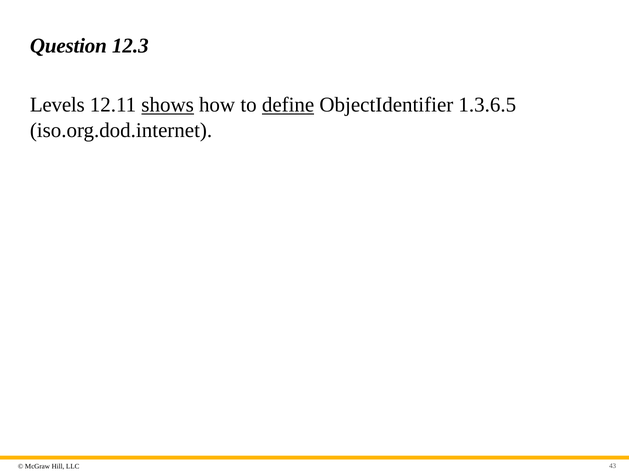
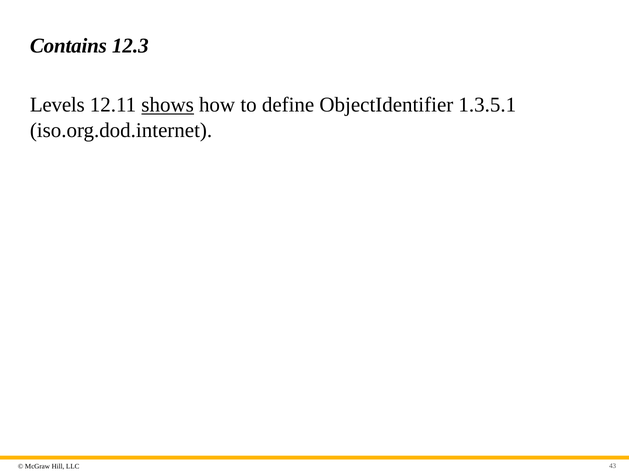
Question: Question -> Contains
define underline: present -> none
1.3.6.5: 1.3.6.5 -> 1.3.5.1
